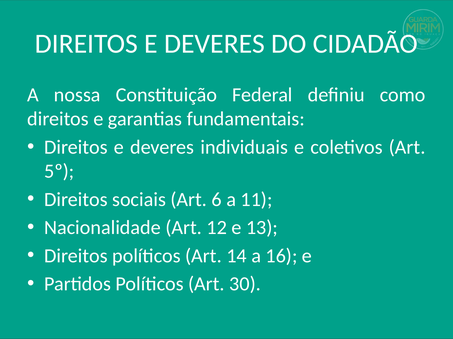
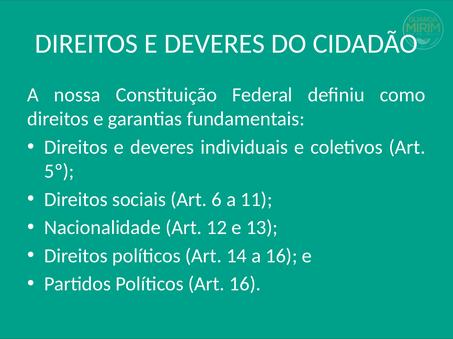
Art 30: 30 -> 16
